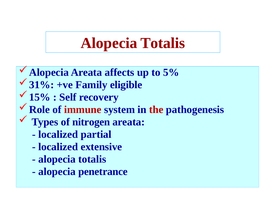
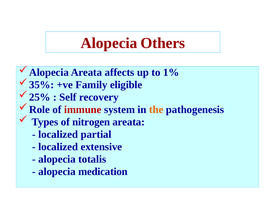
Totalis at (163, 43): Totalis -> Others
5%: 5% -> 1%
31%: 31% -> 35%
15%: 15% -> 25%
the colour: red -> orange
penetrance: penetrance -> medication
